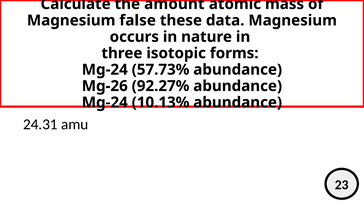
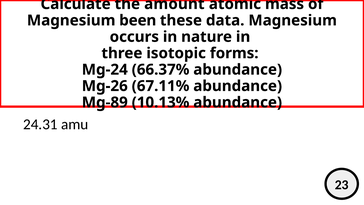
false: false -> been
57.73%: 57.73% -> 66.37%
92.27%: 92.27% -> 67.11%
Mg-24 at (105, 102): Mg-24 -> Mg-89
